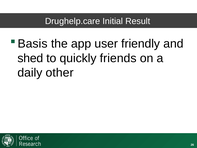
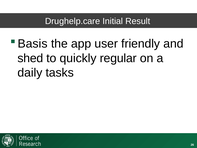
friends: friends -> regular
other: other -> tasks
